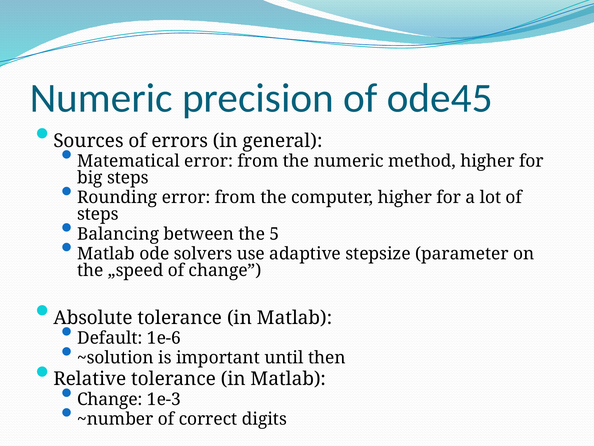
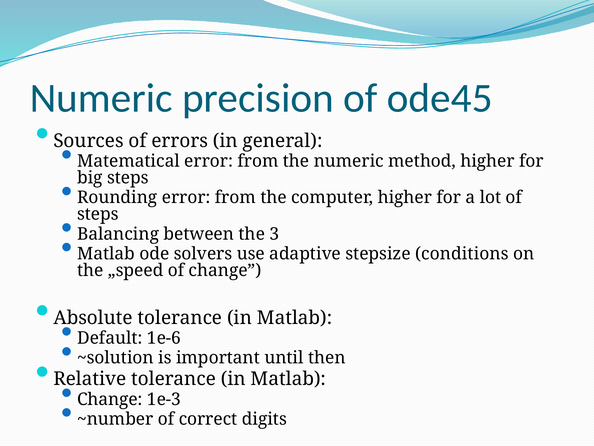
5: 5 -> 3
parameter: parameter -> conditions
